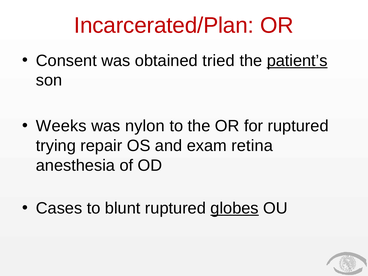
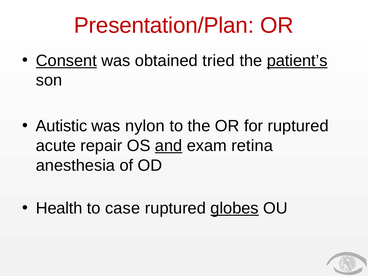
Incarcerated/Plan: Incarcerated/Plan -> Presentation/Plan
Consent underline: none -> present
Weeks: Weeks -> Autistic
trying: trying -> acute
and underline: none -> present
Cases: Cases -> Health
blunt: blunt -> case
